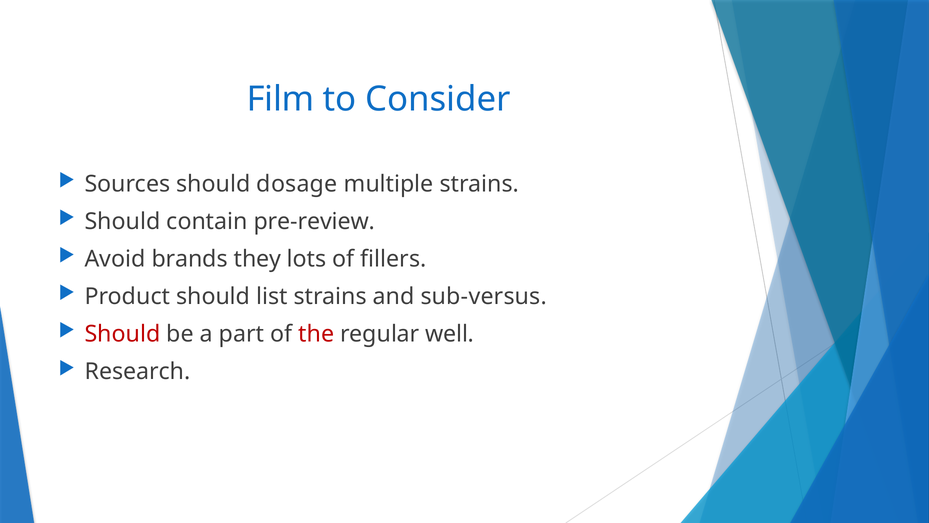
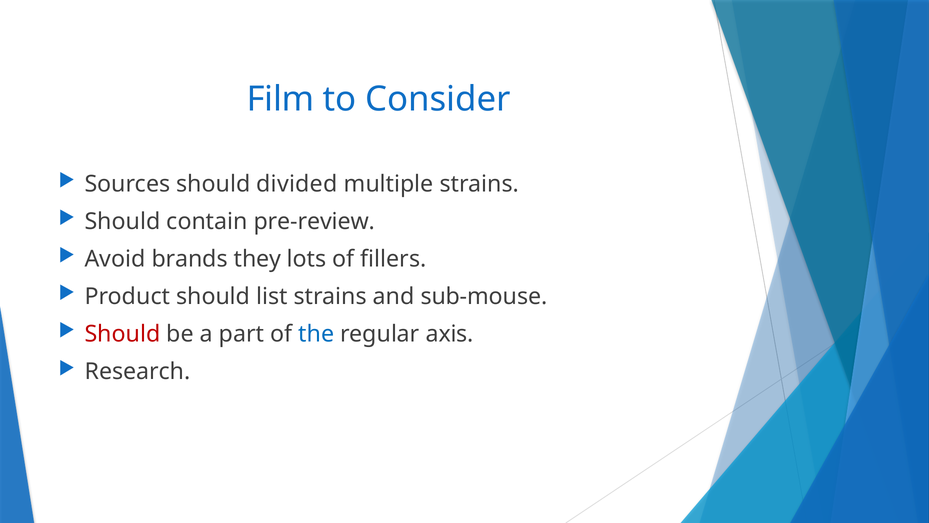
dosage: dosage -> divided
sub-versus: sub-versus -> sub-mouse
the colour: red -> blue
well: well -> axis
